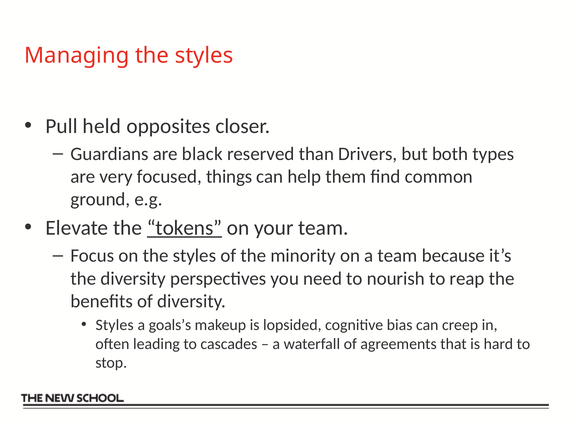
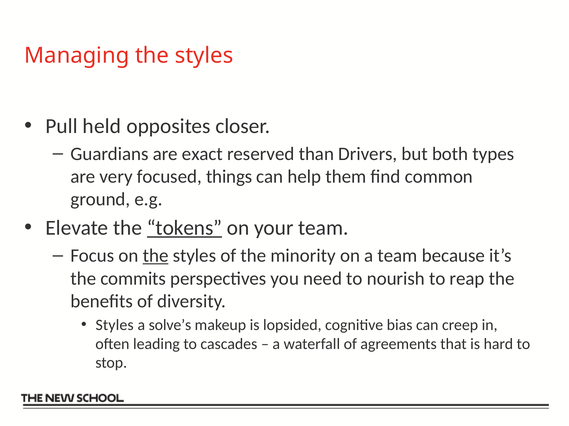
black: black -> exact
the at (156, 256) underline: none -> present
the diversity: diversity -> commits
goals’s: goals’s -> solve’s
